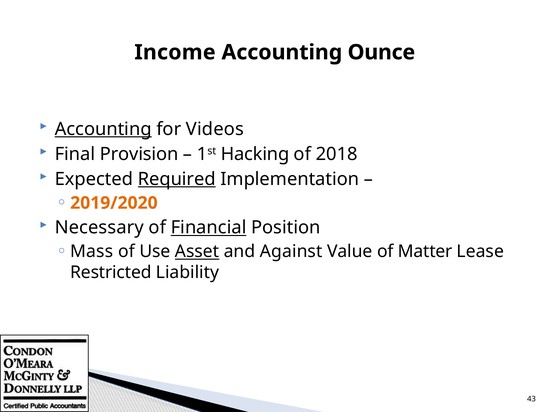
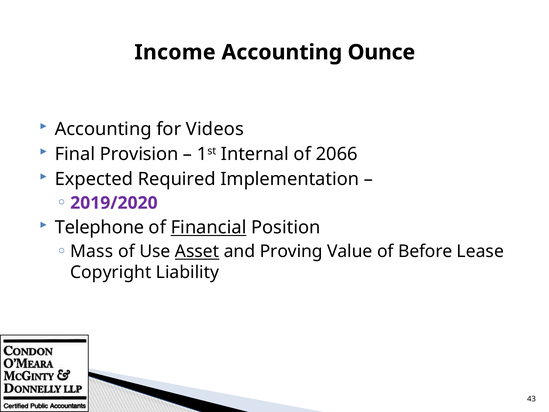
Accounting at (103, 129) underline: present -> none
Hacking: Hacking -> Internal
2018: 2018 -> 2066
Required underline: present -> none
2019/2020 colour: orange -> purple
Necessary: Necessary -> Telephone
Against: Against -> Proving
Matter: Matter -> Before
Restricted: Restricted -> Copyright
